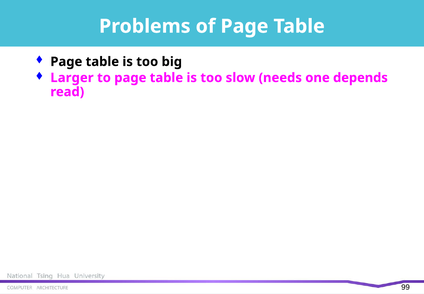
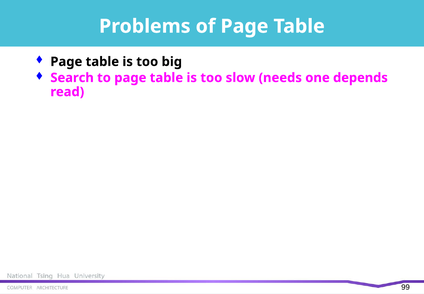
Larger: Larger -> Search
